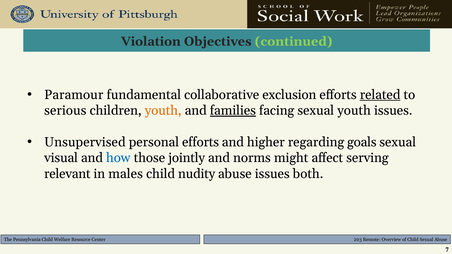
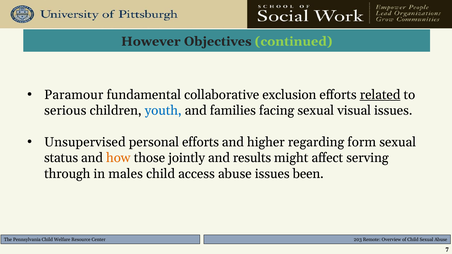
Violation: Violation -> However
youth at (163, 111) colour: orange -> blue
families underline: present -> none
sexual youth: youth -> visual
goals: goals -> form
visual: visual -> status
how colour: blue -> orange
norms: norms -> results
relevant: relevant -> through
nudity: nudity -> access
both: both -> been
